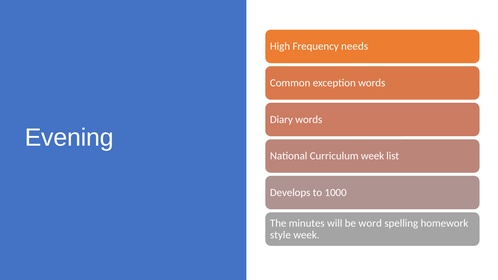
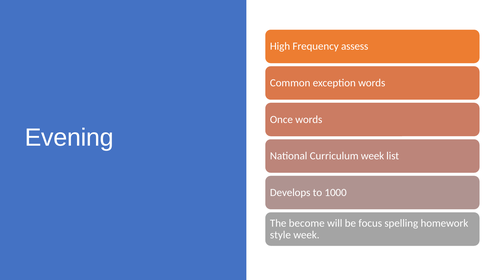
needs: needs -> assess
Diary: Diary -> Once
minutes: minutes -> become
word: word -> focus
